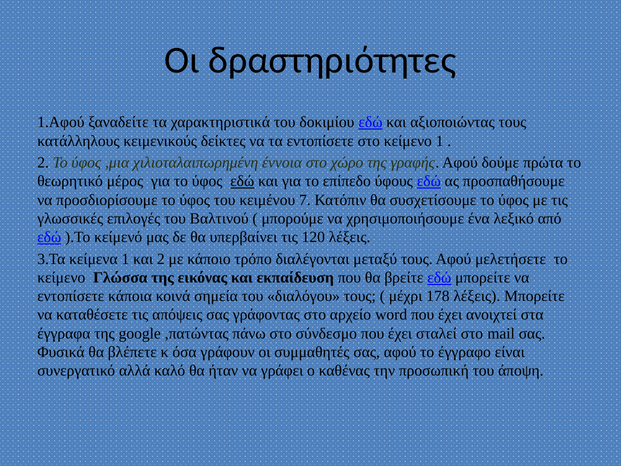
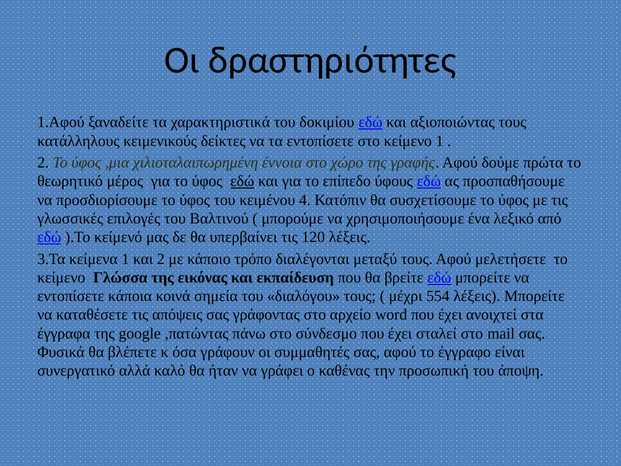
7: 7 -> 4
178: 178 -> 554
